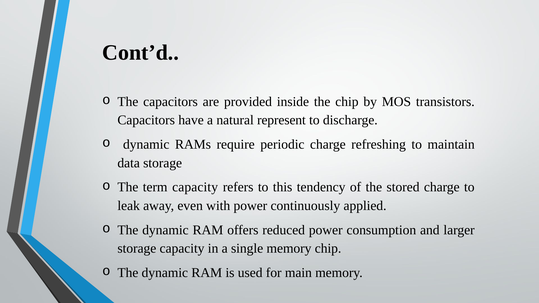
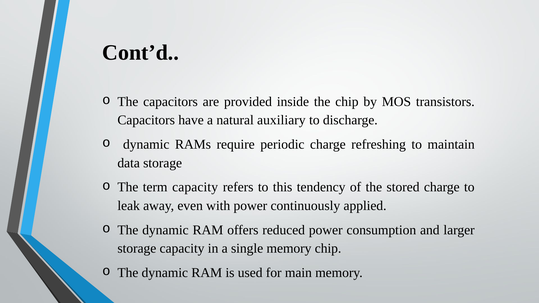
represent: represent -> auxiliary
